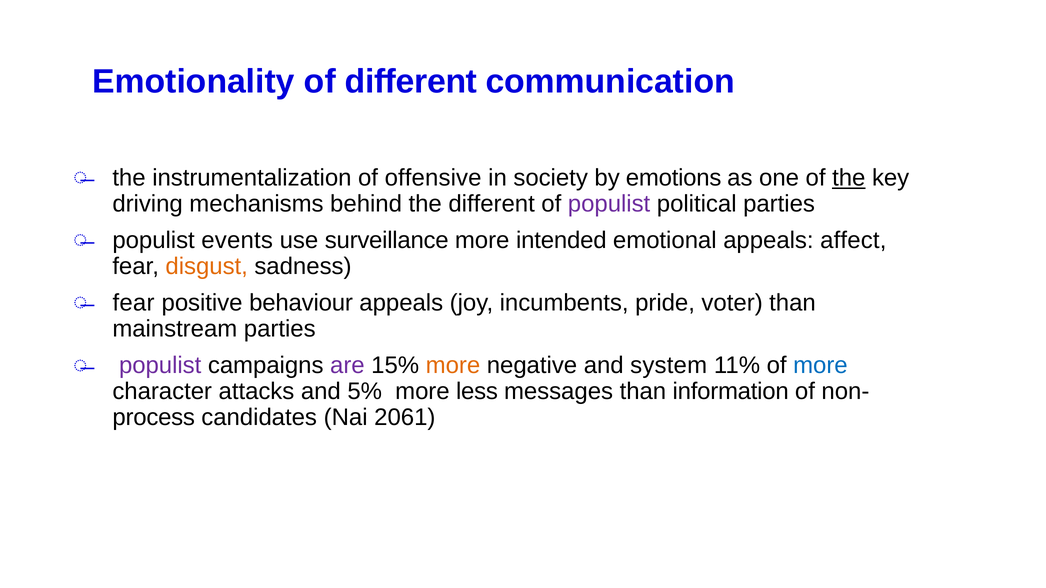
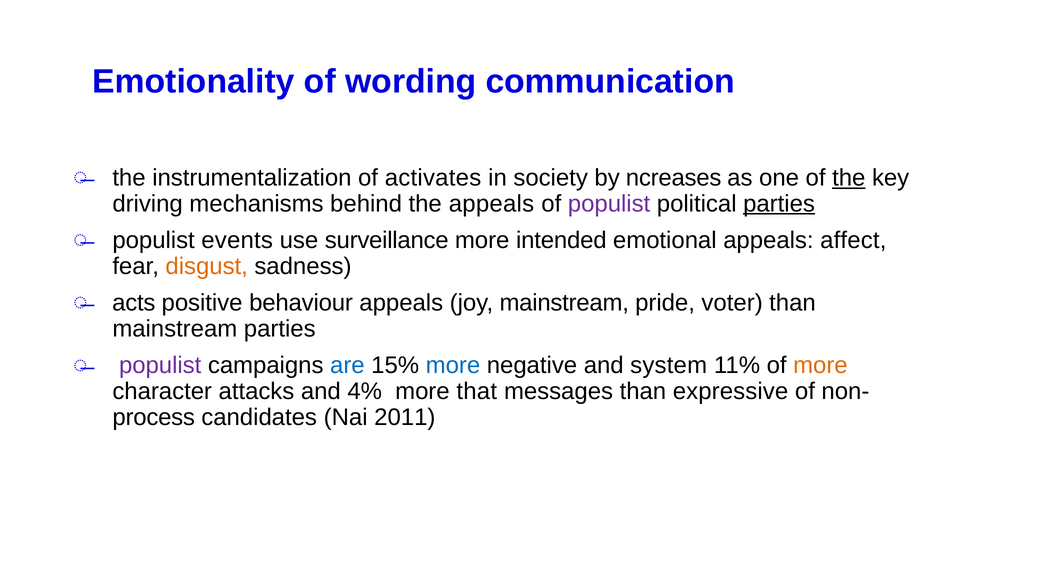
of different: different -> wording
offensive: offensive -> activates
emotions: emotions -> ncreases
the different: different -> appeals
parties at (779, 204) underline: none -> present
fear at (134, 303): fear -> acts
joy incumbents: incumbents -> mainstream
are colour: purple -> blue
more at (453, 366) colour: orange -> blue
more at (820, 366) colour: blue -> orange
5%: 5% -> 4%
less: less -> that
information: information -> expressive
2061: 2061 -> 2011
